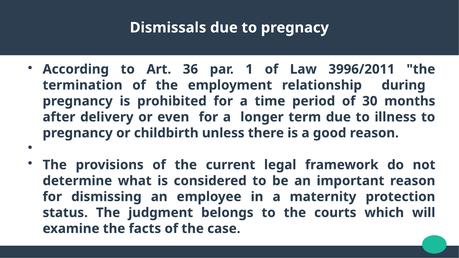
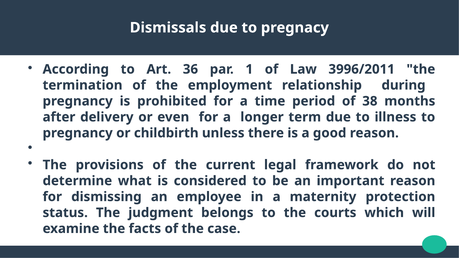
30: 30 -> 38
